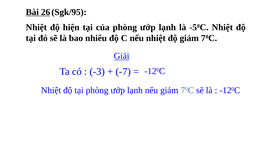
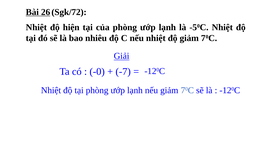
Sgk/95: Sgk/95 -> Sgk/72
-3: -3 -> -0
